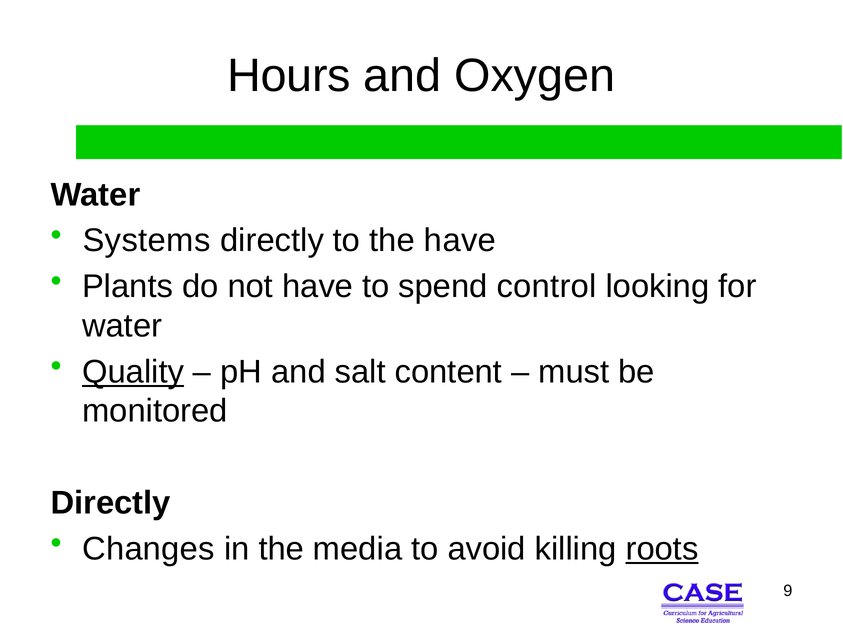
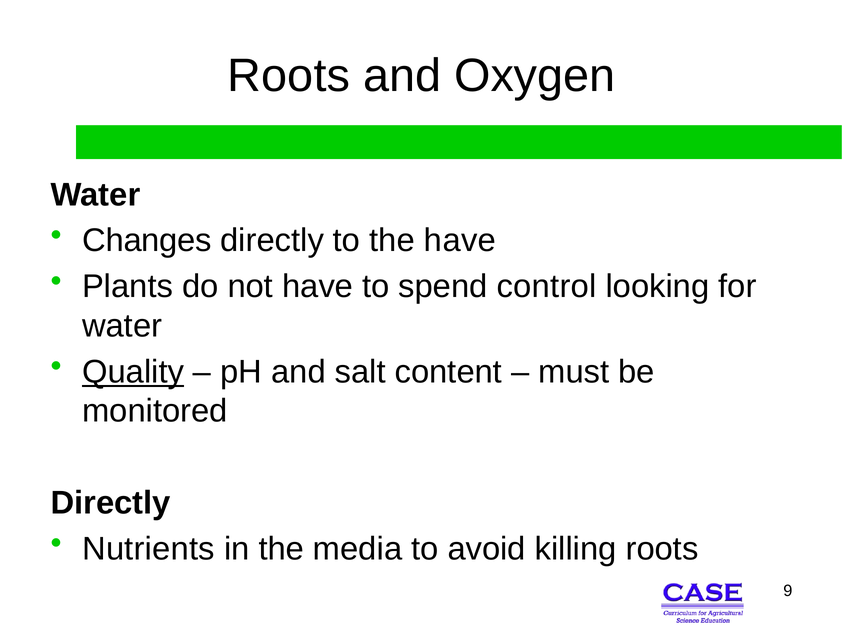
Hours at (289, 76): Hours -> Roots
Systems: Systems -> Changes
Changes: Changes -> Nutrients
roots at (662, 549) underline: present -> none
